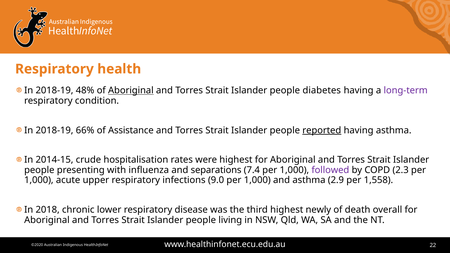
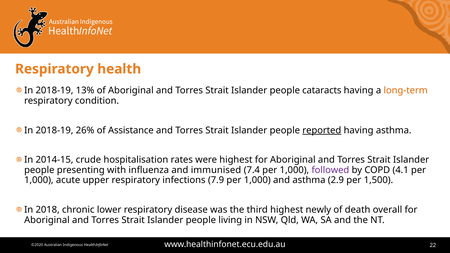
48%: 48% -> 13%
Aboriginal at (131, 91) underline: present -> none
diabetes: diabetes -> cataracts
long-term colour: purple -> orange
66%: 66% -> 26%
separations: separations -> immunised
2.3: 2.3 -> 4.1
9.0: 9.0 -> 7.9
1,558: 1,558 -> 1,500
